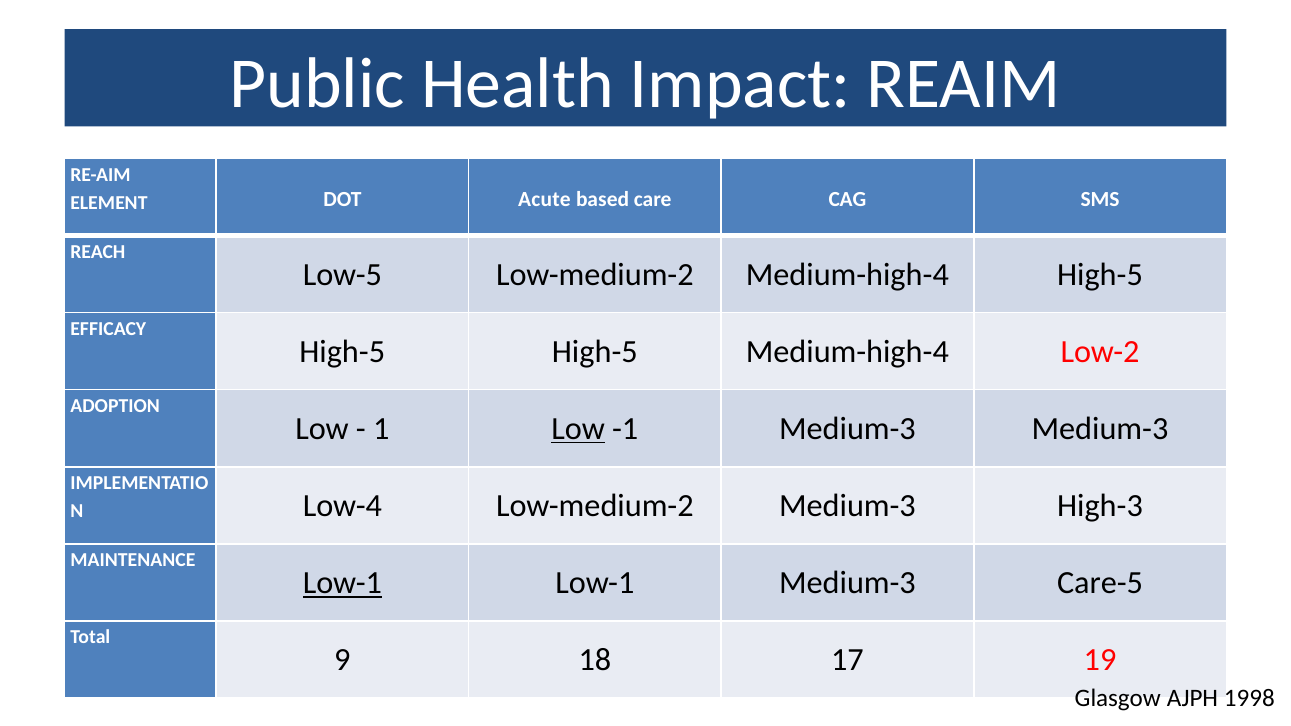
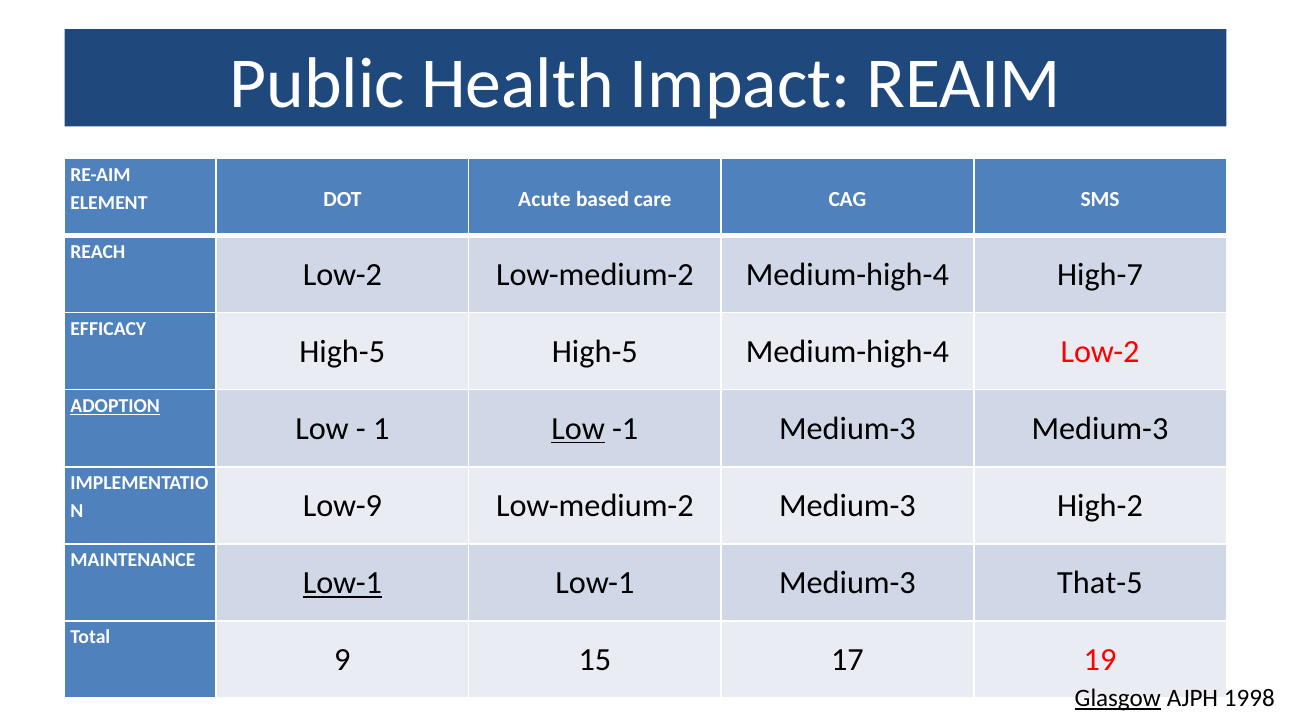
Low-5 at (342, 275): Low-5 -> Low-2
Medium-high-4 High-5: High-5 -> High-7
ADOPTION underline: none -> present
Low-4: Low-4 -> Low-9
High-3: High-3 -> High-2
Care-5: Care-5 -> That-5
18: 18 -> 15
Glasgow underline: none -> present
